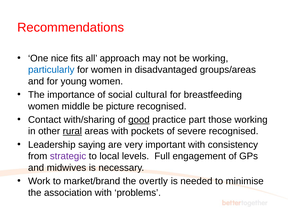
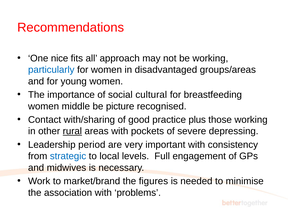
good underline: present -> none
part: part -> plus
severe recognised: recognised -> depressing
saying: saying -> period
strategic colour: purple -> blue
overtly: overtly -> figures
